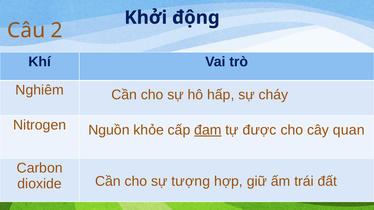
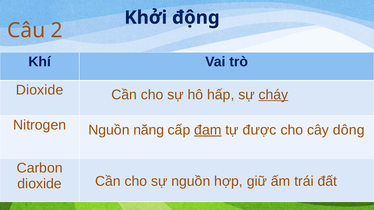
Nghiêm at (40, 90): Nghiêm -> Dioxide
cháy underline: none -> present
khỏe: khỏe -> năng
quan: quan -> dông
sự tượng: tượng -> nguồn
